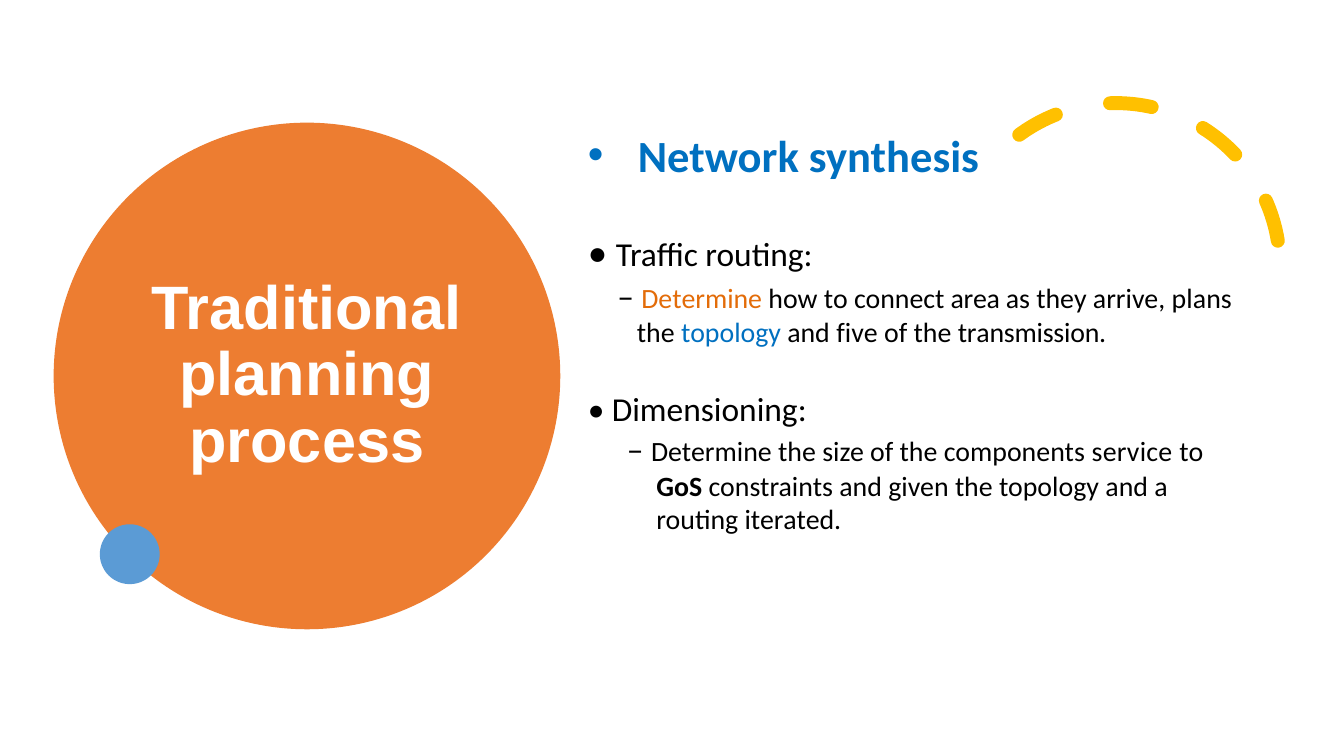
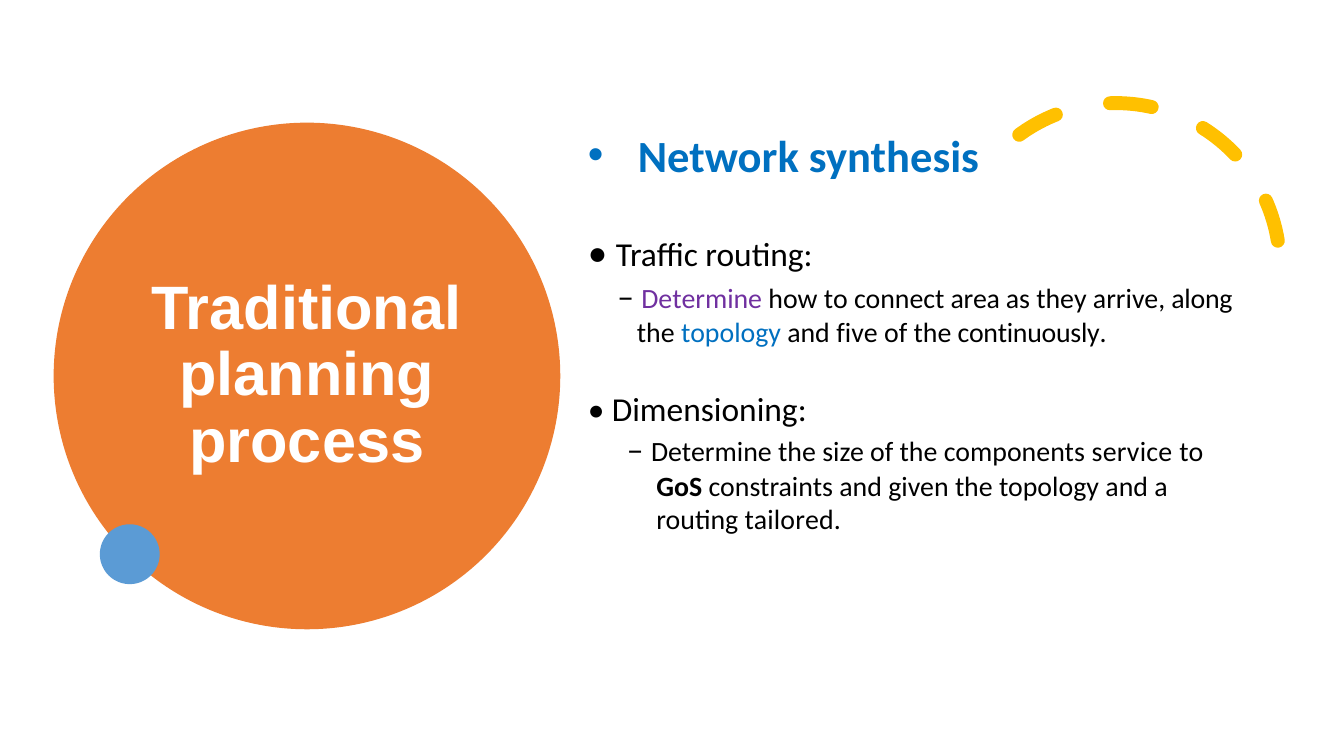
Determine at (702, 299) colour: orange -> purple
plans: plans -> along
transmission: transmission -> continuously
iterated: iterated -> tailored
